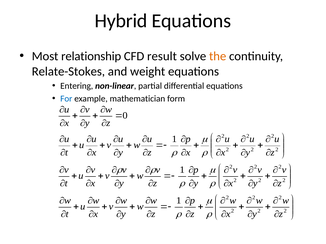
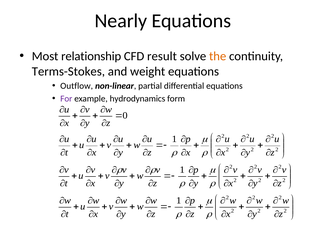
Hybrid: Hybrid -> Nearly
Relate-Stokes: Relate-Stokes -> Terms-Stokes
Entering: Entering -> Outflow
For colour: blue -> purple
mathematician: mathematician -> hydrodynamics
